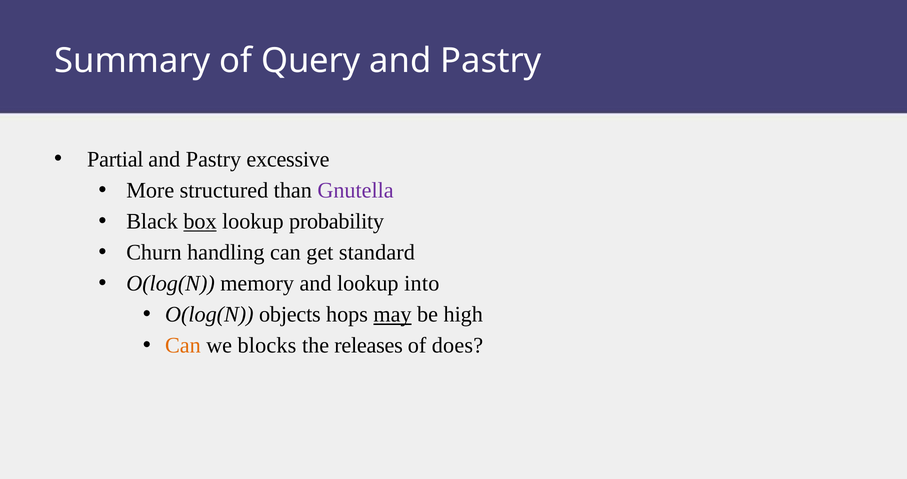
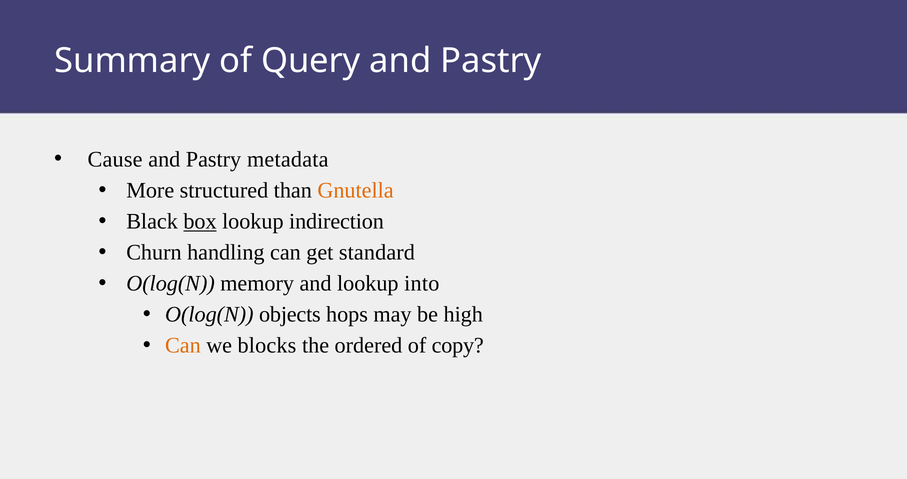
Partial: Partial -> Cause
excessive: excessive -> metadata
Gnutella colour: purple -> orange
probability: probability -> indirection
may underline: present -> none
releases: releases -> ordered
does: does -> copy
